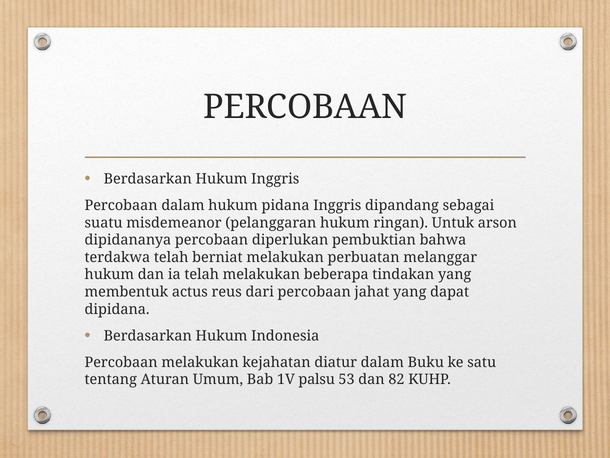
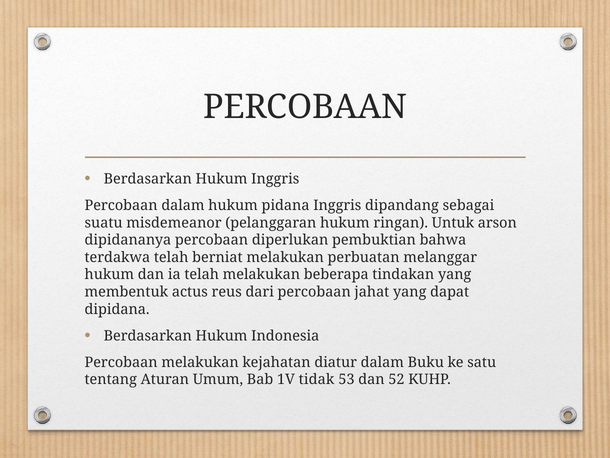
palsu: palsu -> tidak
82: 82 -> 52
